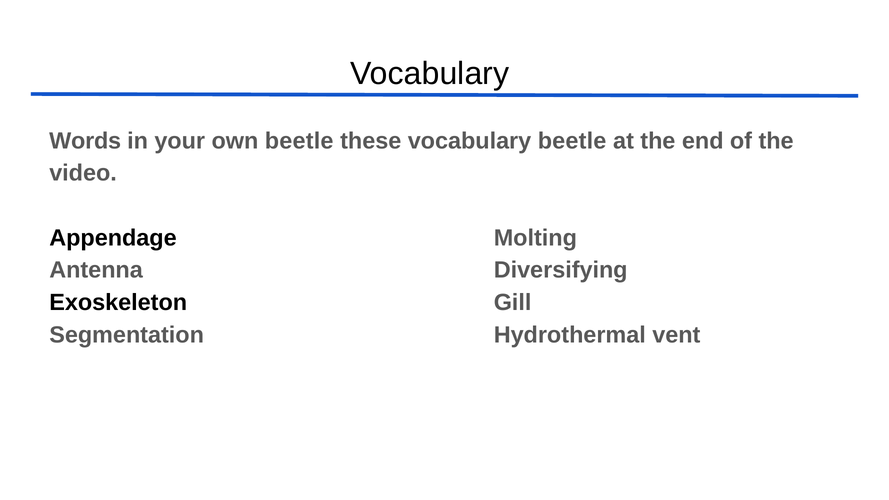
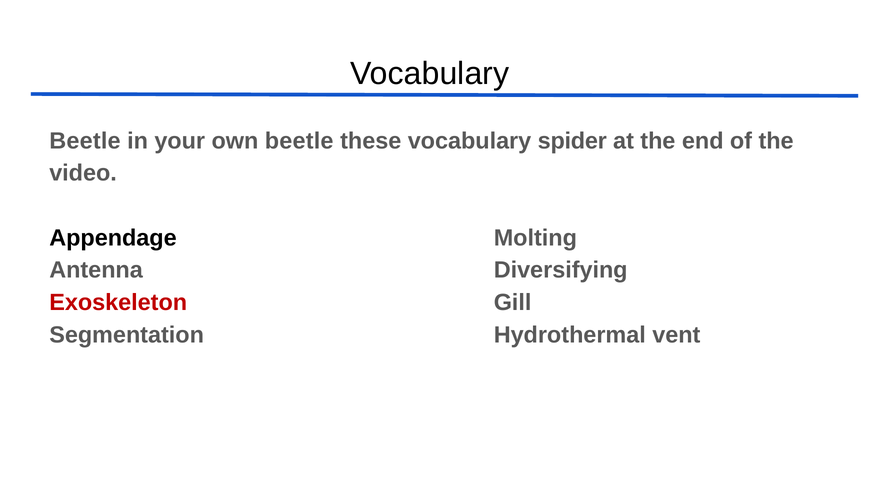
Words at (85, 141): Words -> Beetle
vocabulary beetle: beetle -> spider
Exoskeleton colour: black -> red
